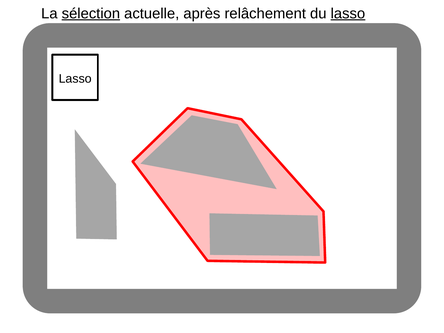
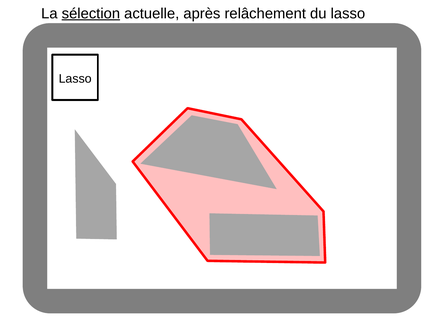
lasso at (348, 14) underline: present -> none
